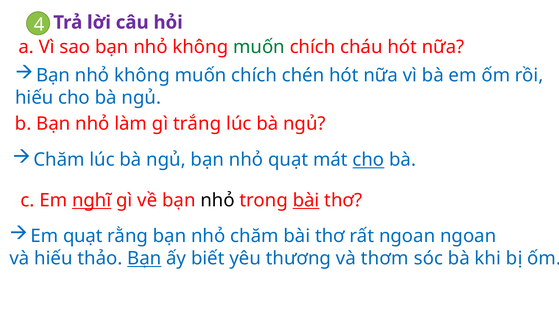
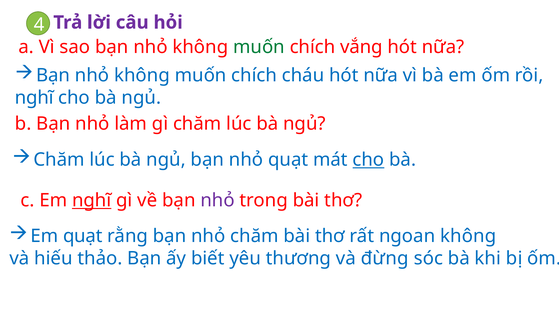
cháu: cháu -> vắng
chén: chén -> cháu
hiếu at (34, 98): hiếu -> nghĩ
gì trắng: trắng -> chăm
nhỏ at (218, 201) colour: black -> purple
bài at (306, 201) underline: present -> none
ngoan ngoan: ngoan -> không
Bạn at (144, 259) underline: present -> none
thơm: thơm -> đừng
